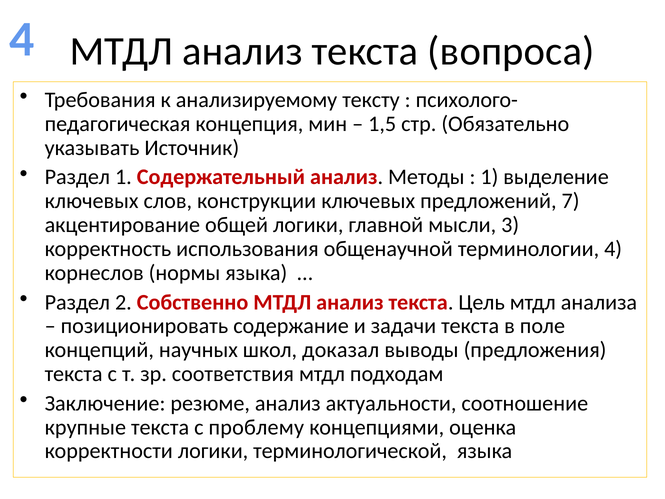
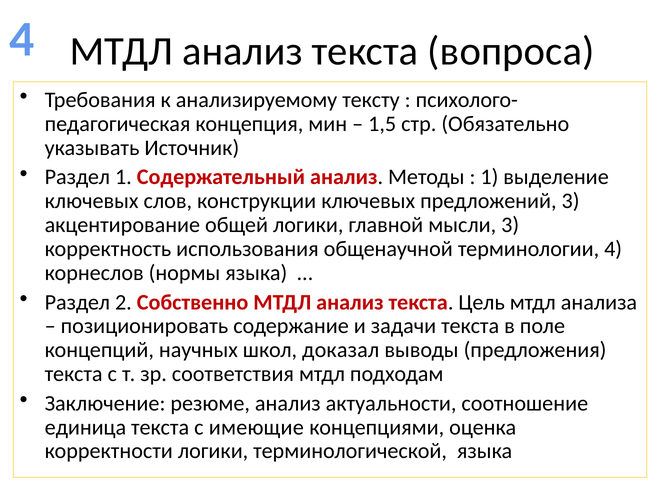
предложений 7: 7 -> 3
крупные: крупные -> единица
проблему: проблему -> имеющие
